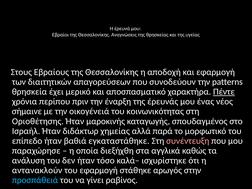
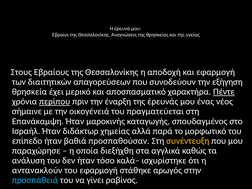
patterns: patterns -> εξήγηση
περίπου underline: none -> present
κοινωνικότητας: κοινωνικότητας -> πραγματεύεται
Οριοθέτησης: Οριοθέτησης -> Επανάκαμψη
εγκαταστάθηκε: εγκαταστάθηκε -> προσπαθούσαν
συνέντευξη colour: pink -> yellow
